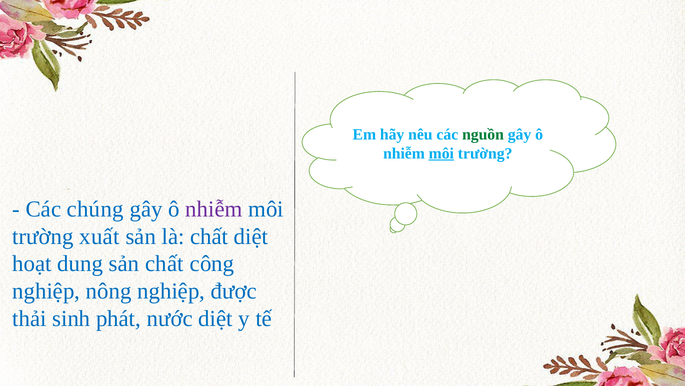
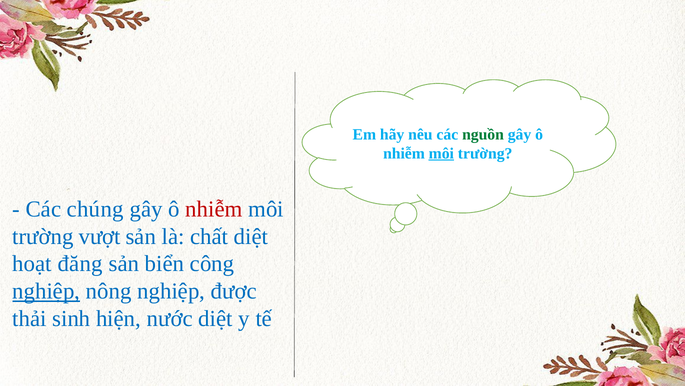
nhiễm at (214, 209) colour: purple -> red
xuất: xuất -> vượt
dung: dung -> đăng
sản chất: chất -> biển
nghiệp at (46, 291) underline: none -> present
phát: phát -> hiện
